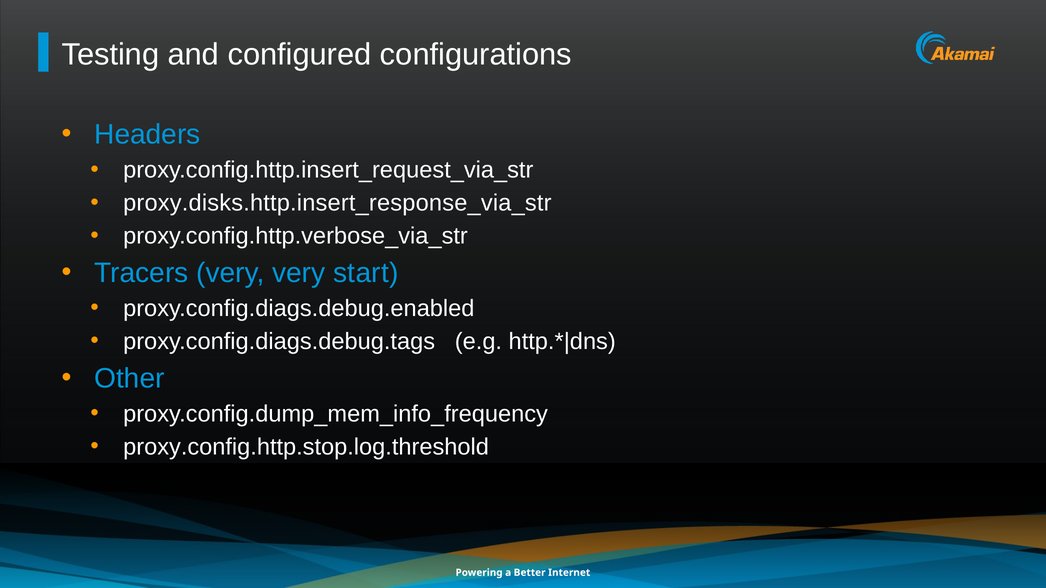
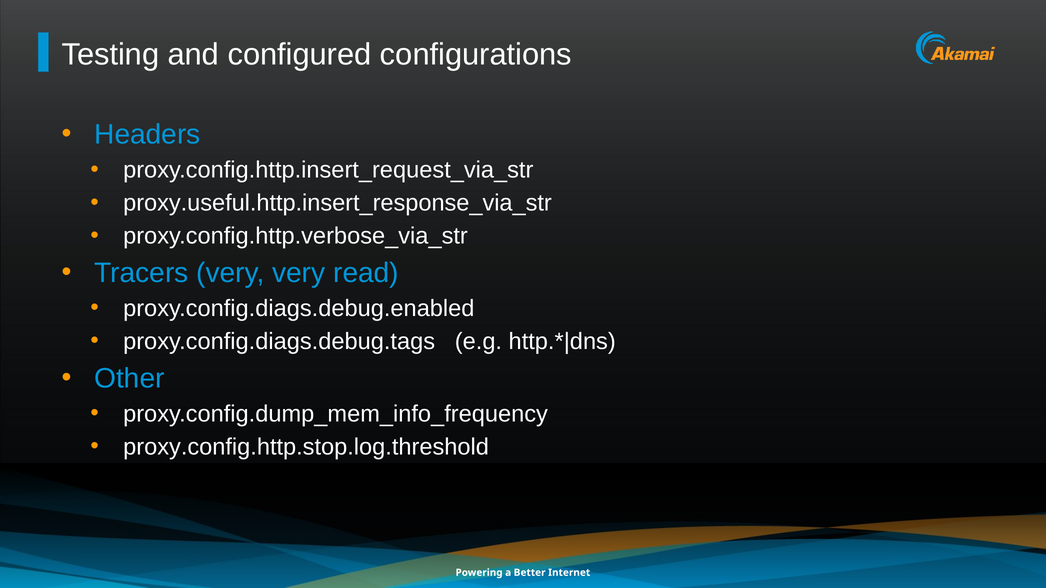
proxy.disks.http.insert_response_via_str: proxy.disks.http.insert_response_via_str -> proxy.useful.http.insert_response_via_str
start: start -> read
